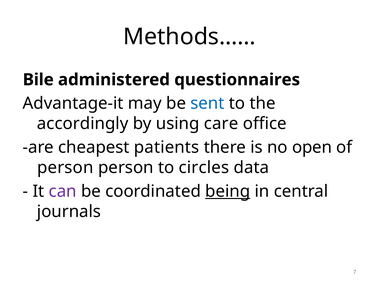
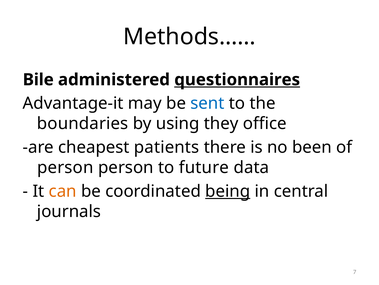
questionnaires underline: none -> present
accordingly: accordingly -> boundaries
care: care -> they
open: open -> been
circles: circles -> future
can colour: purple -> orange
